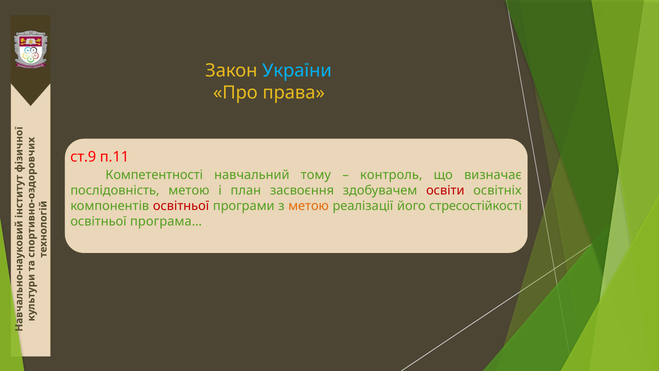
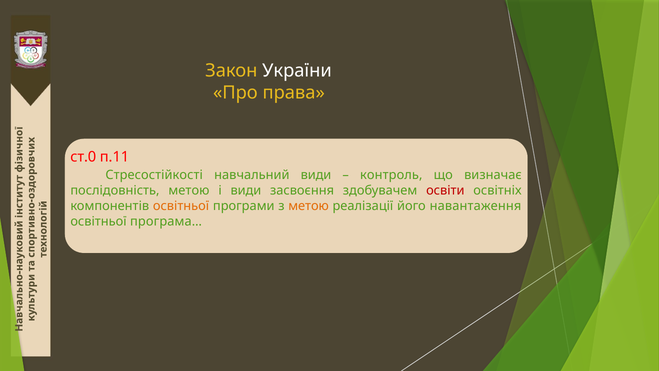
України colour: light blue -> white
ст.9: ст.9 -> ст.0
Компетентності: Компетентності -> Стресостійкості
навчальний тому: тому -> види
і план: план -> види
освітньої at (181, 206) colour: red -> orange
стресостійкості: стресостійкості -> навантаження
